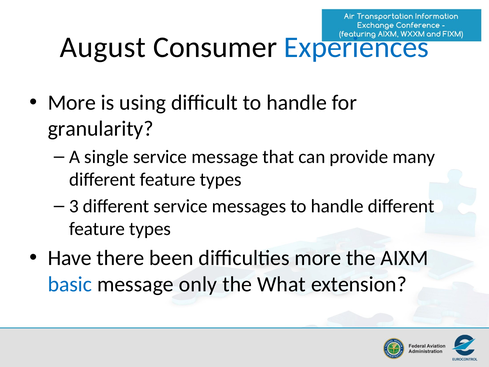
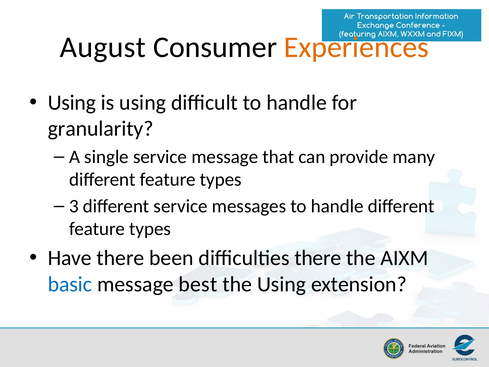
Experiences colour: blue -> orange
More at (72, 103): More -> Using
difficulties more: more -> there
only: only -> best
the What: What -> Using
